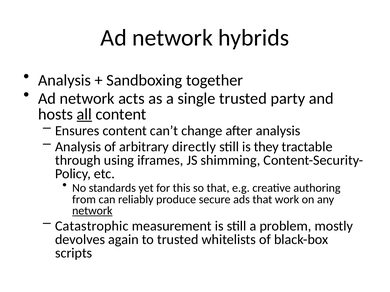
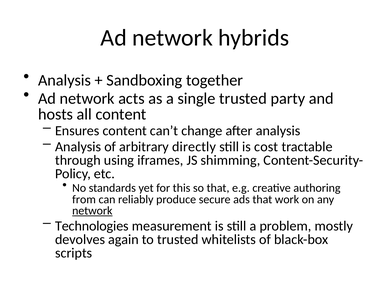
all underline: present -> none
they: they -> cost
Catastrophic: Catastrophic -> Technologies
